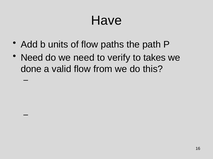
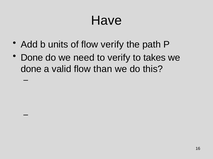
flow paths: paths -> verify
Need at (32, 58): Need -> Done
from: from -> than
